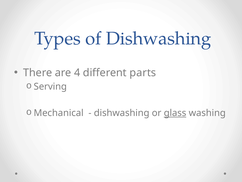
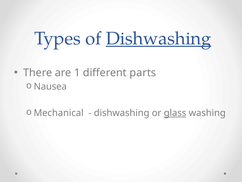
Dishwashing at (159, 38) underline: none -> present
4: 4 -> 1
Serving: Serving -> Nausea
